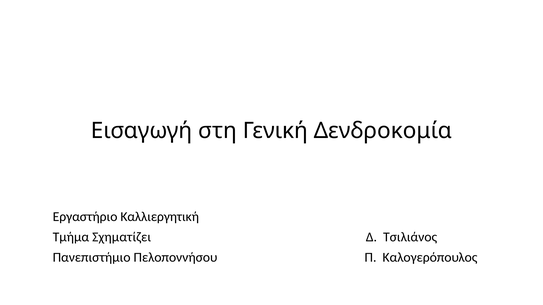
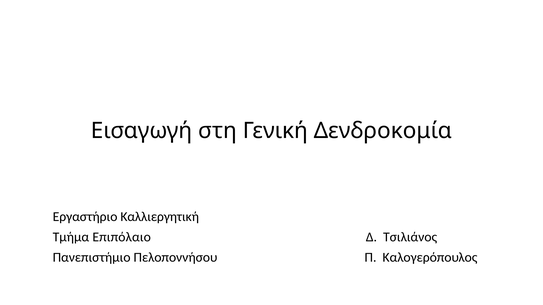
Σχηματίζει: Σχηματίζει -> Επιπόλαιο
